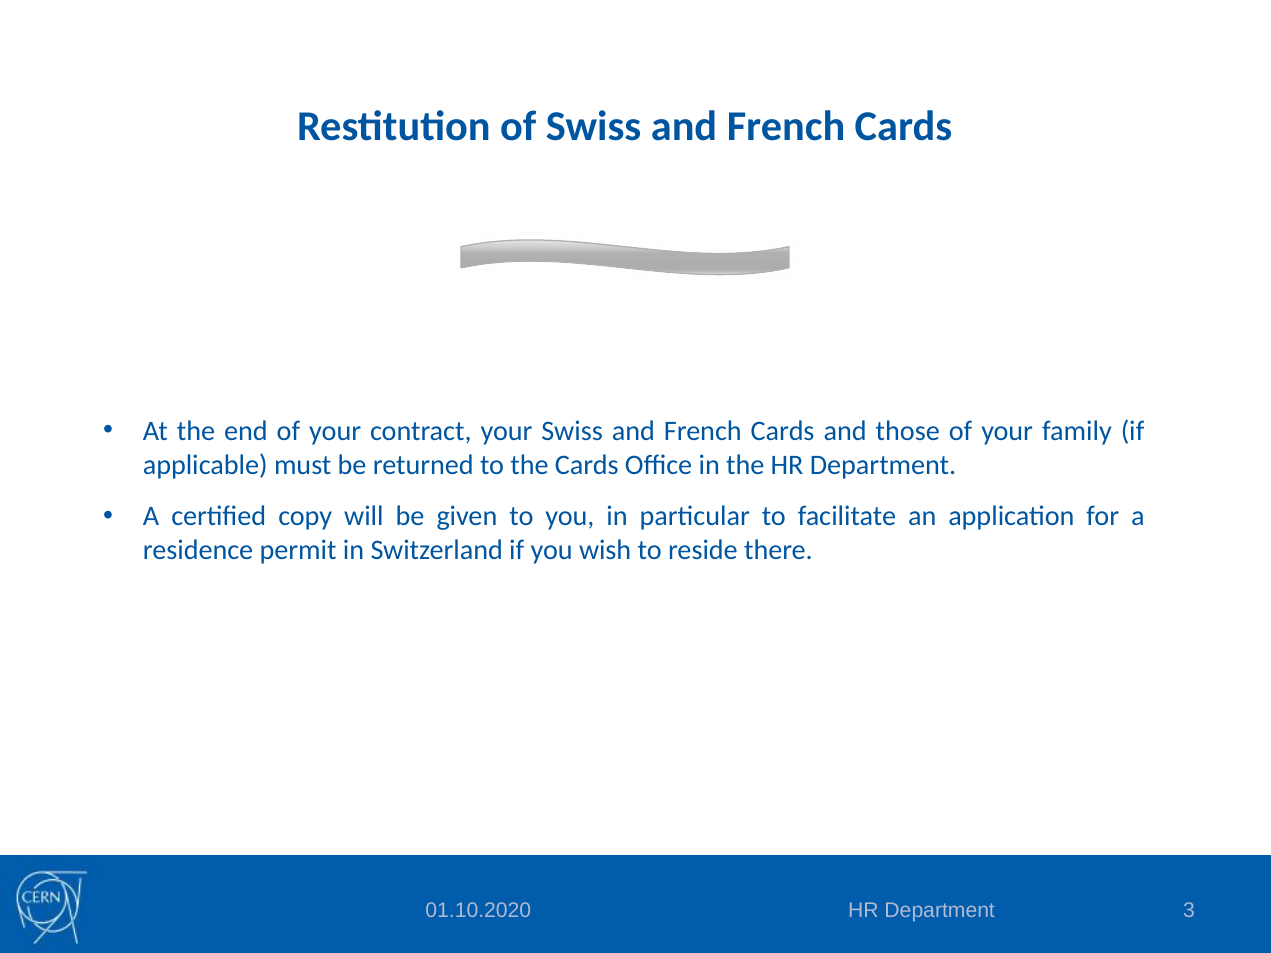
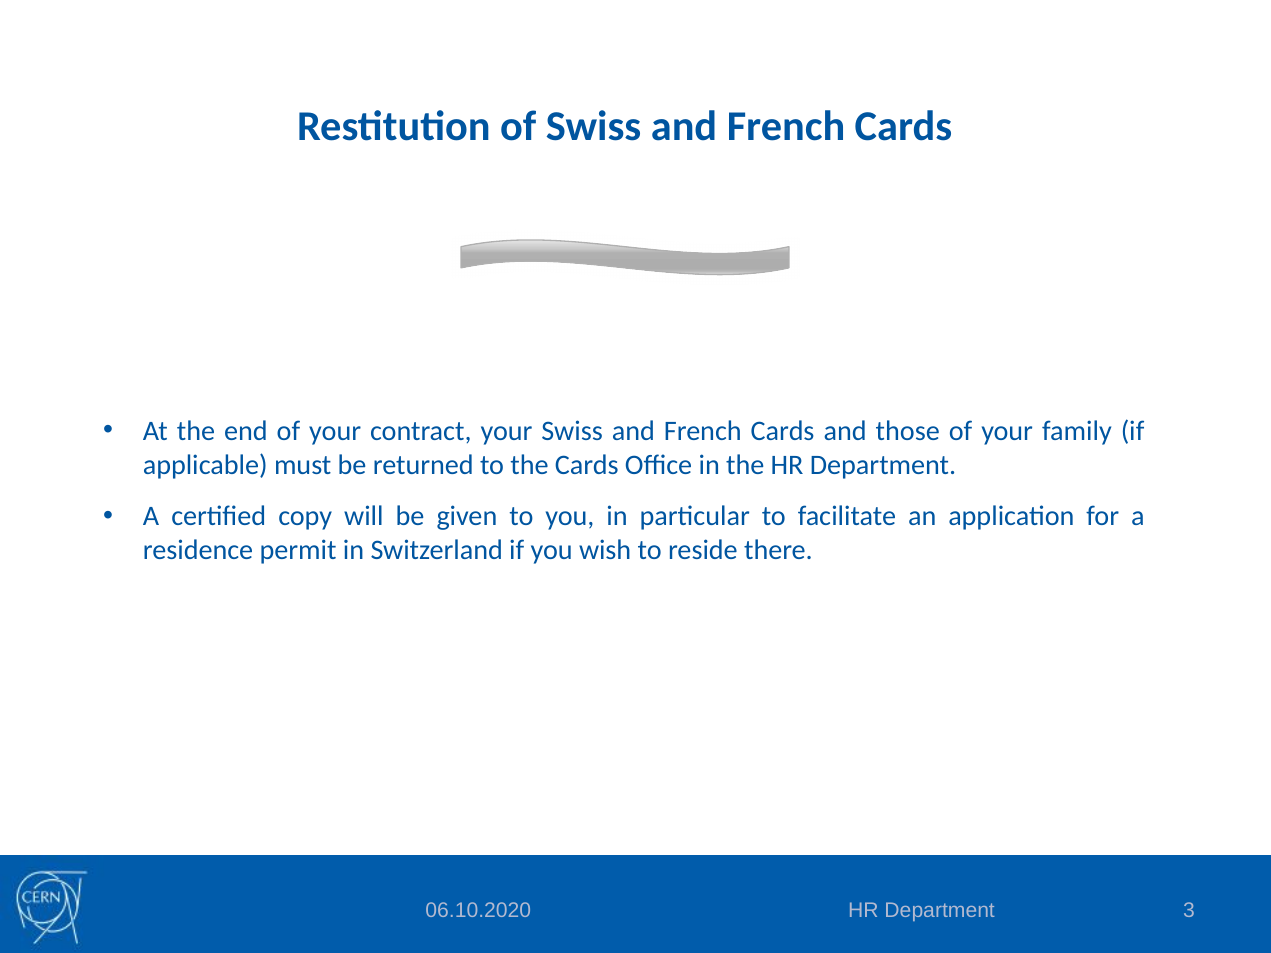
01.10.2020: 01.10.2020 -> 06.10.2020
